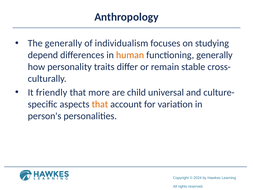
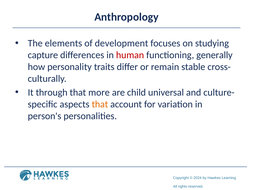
The generally: generally -> elements
individualism: individualism -> development
depend: depend -> capture
human colour: orange -> red
friendly: friendly -> through
